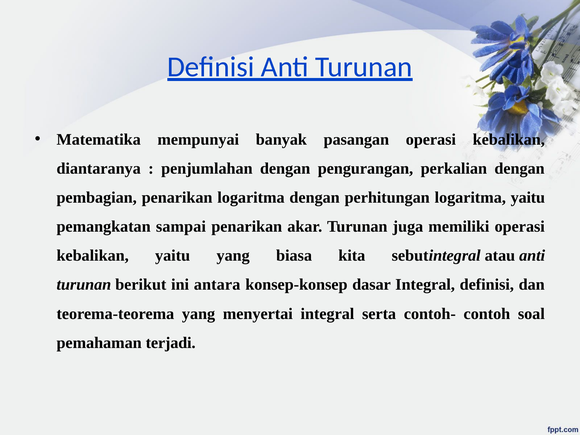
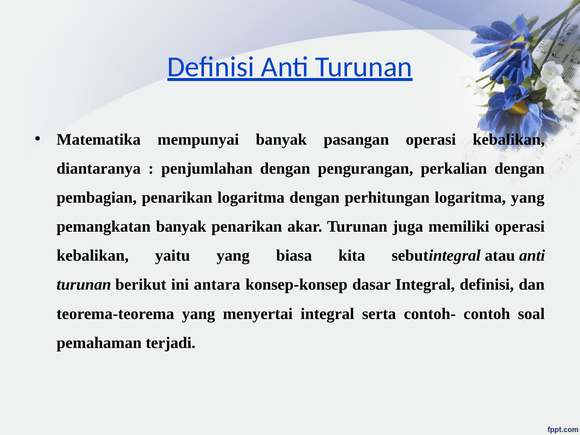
logaritma yaitu: yaitu -> yang
pemangkatan sampai: sampai -> banyak
